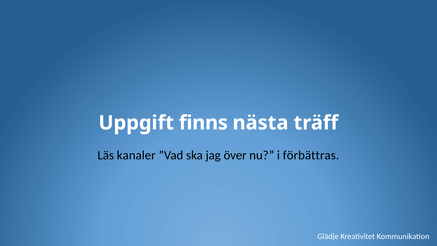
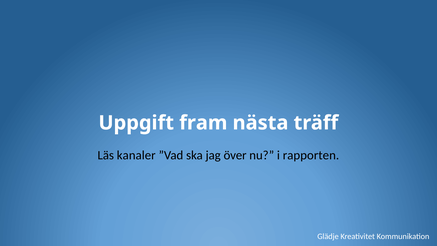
finns: finns -> fram
förbättras: förbättras -> rapporten
